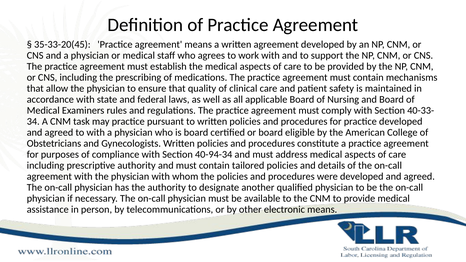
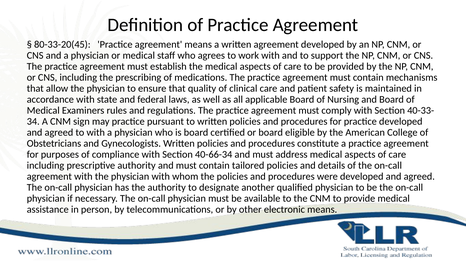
35-33-20(45: 35-33-20(45 -> 80-33-20(45
task: task -> sign
40-94-34: 40-94-34 -> 40-66-34
